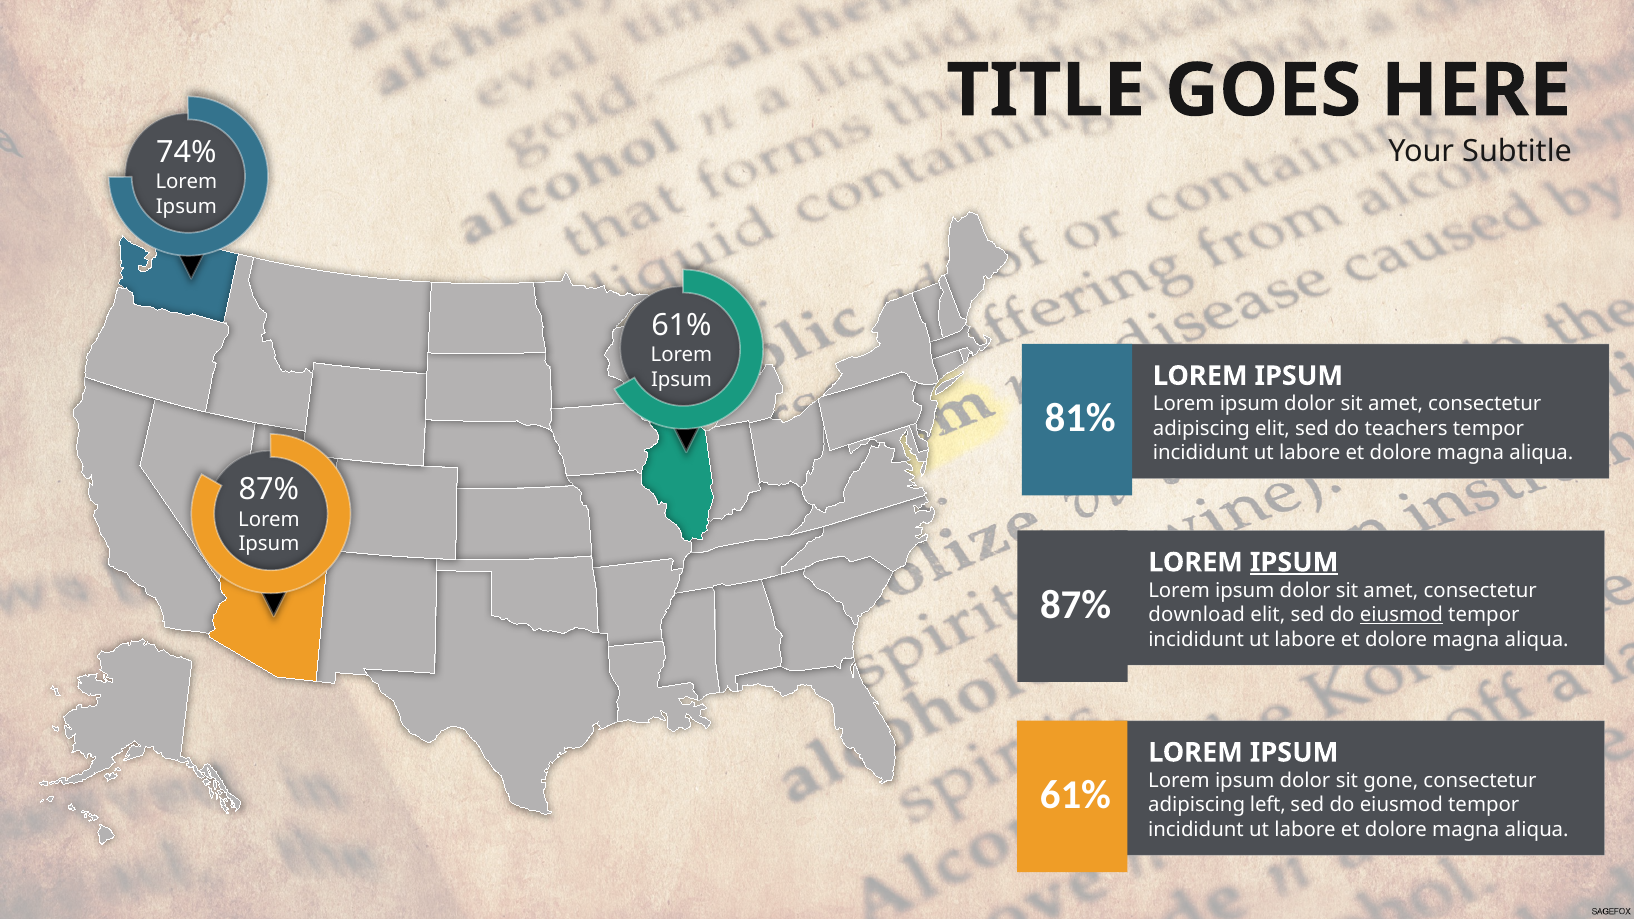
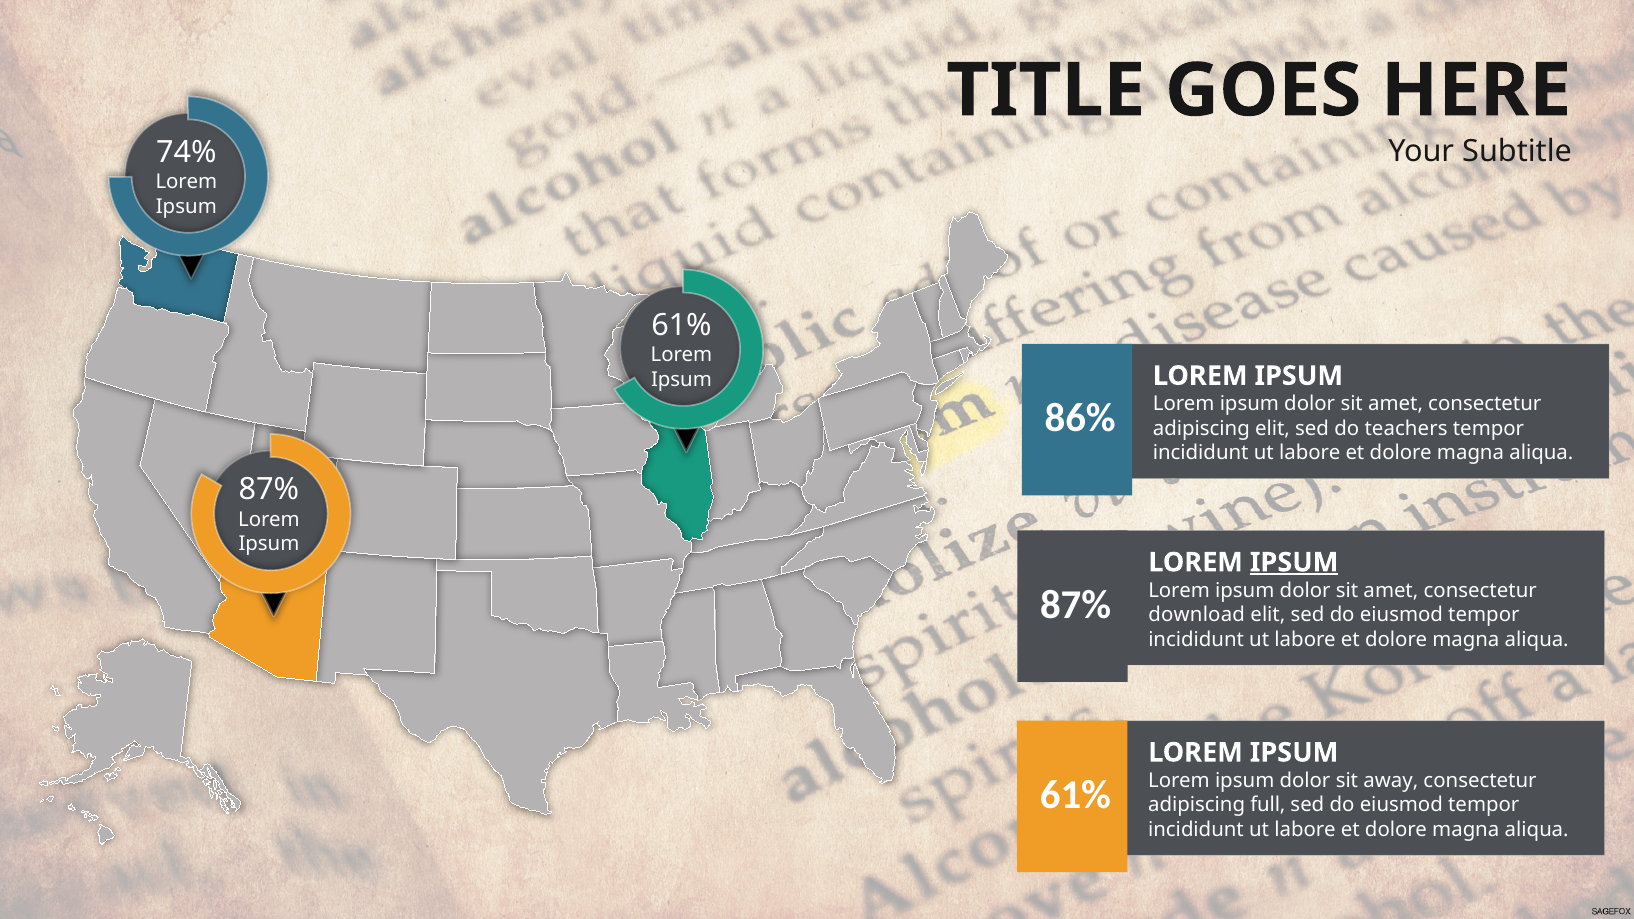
81%: 81% -> 86%
eiusmod at (1401, 615) underline: present -> none
gone: gone -> away
left: left -> full
